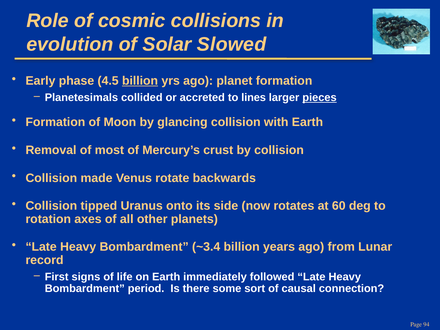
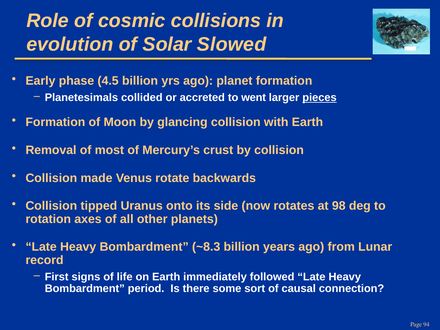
billion at (140, 81) underline: present -> none
lines: lines -> went
60: 60 -> 98
~3.4: ~3.4 -> ~8.3
